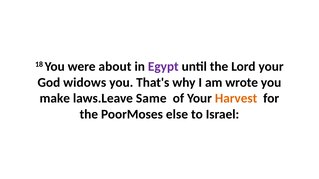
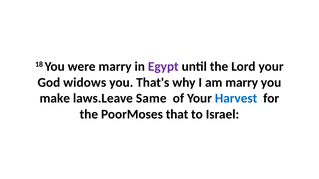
were about: about -> marry
am wrote: wrote -> marry
Harvest colour: orange -> blue
else: else -> that
